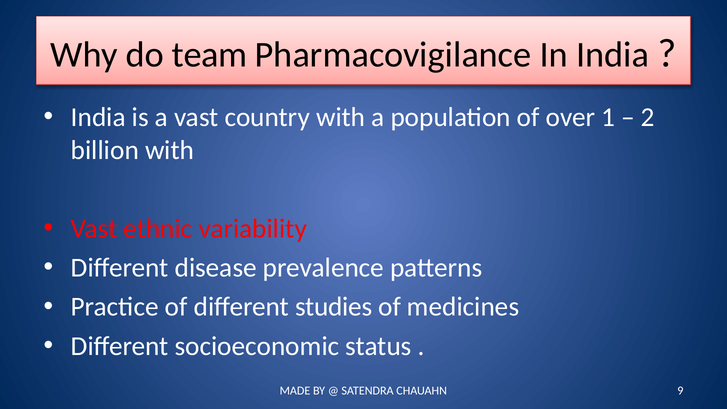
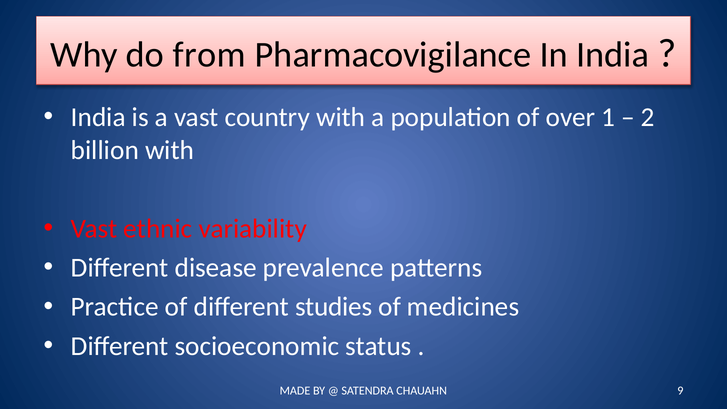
team: team -> from
